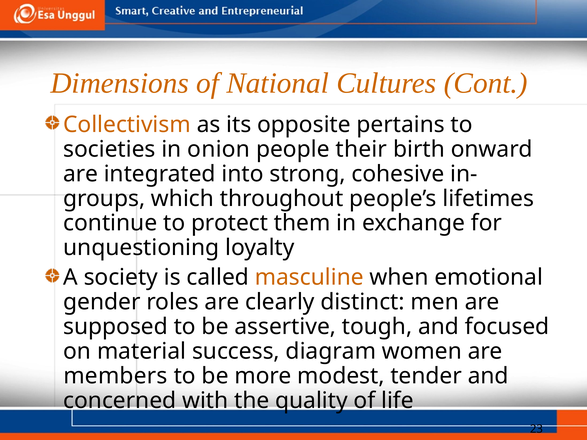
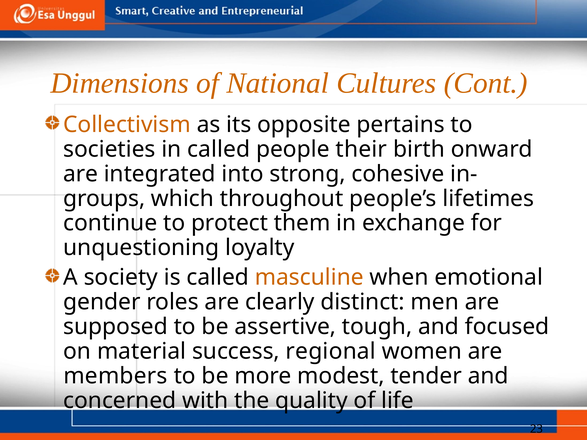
in onion: onion -> called
diagram: diagram -> regional
